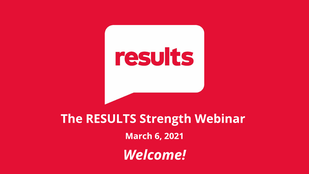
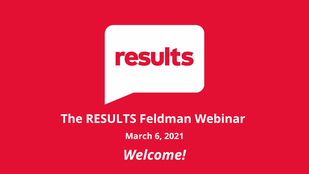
Strength: Strength -> Feldman
